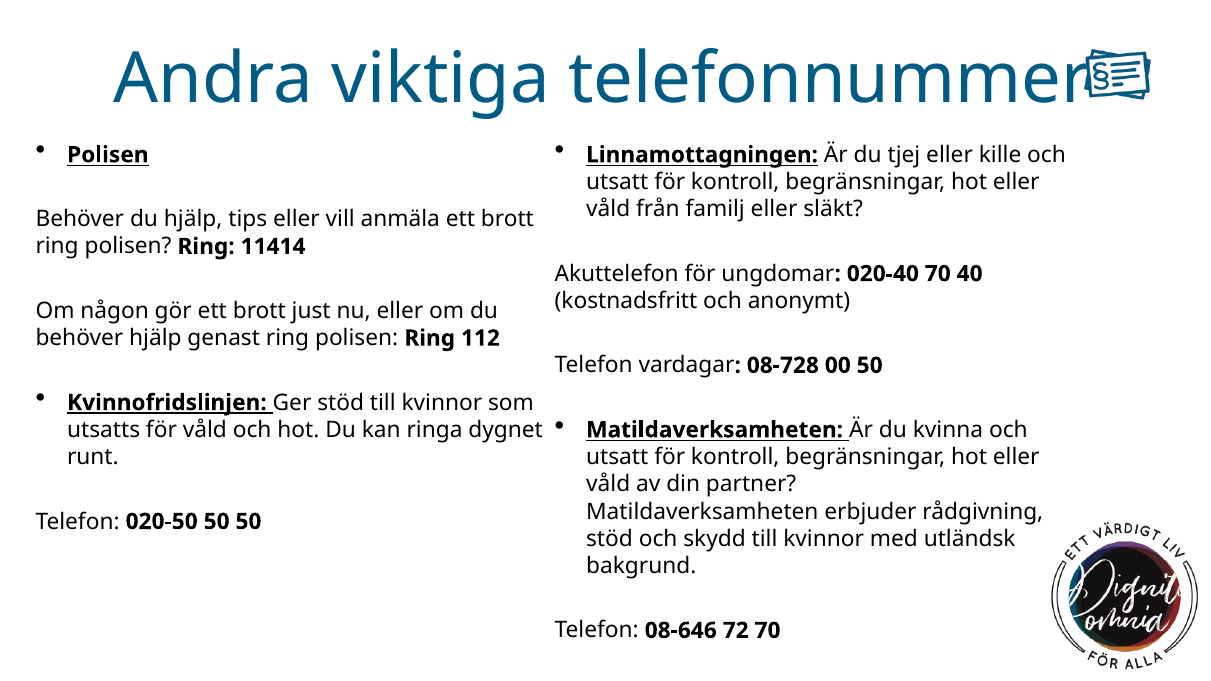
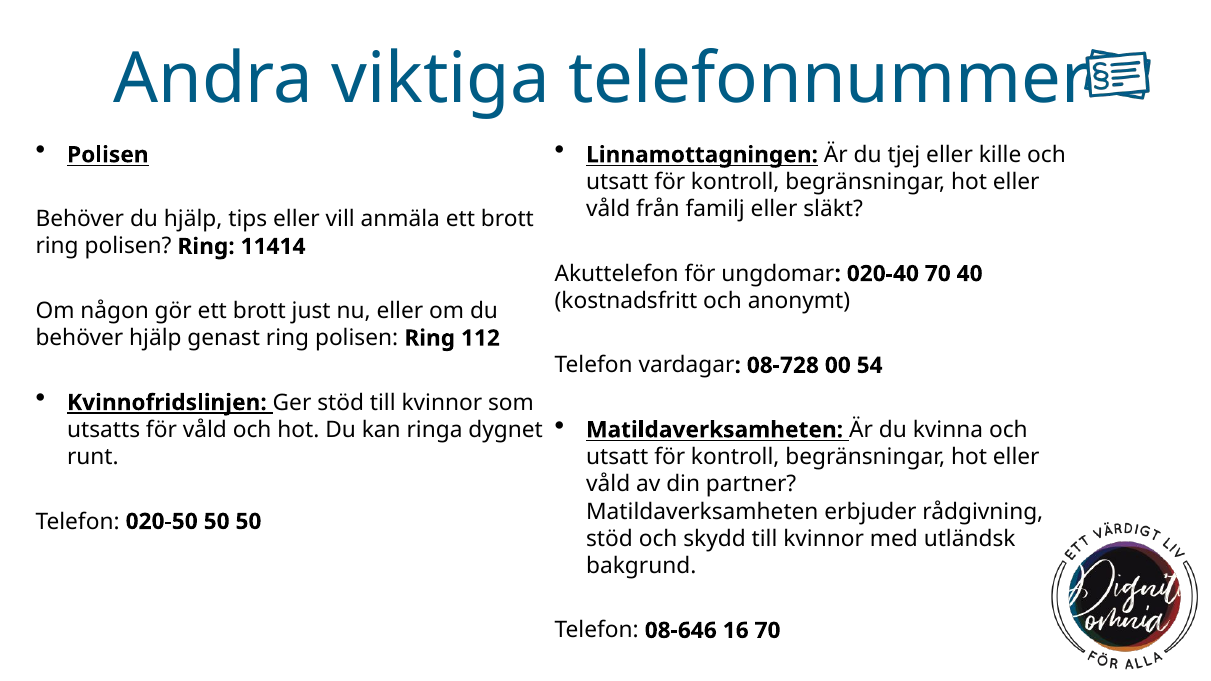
00 50: 50 -> 54
72: 72 -> 16
